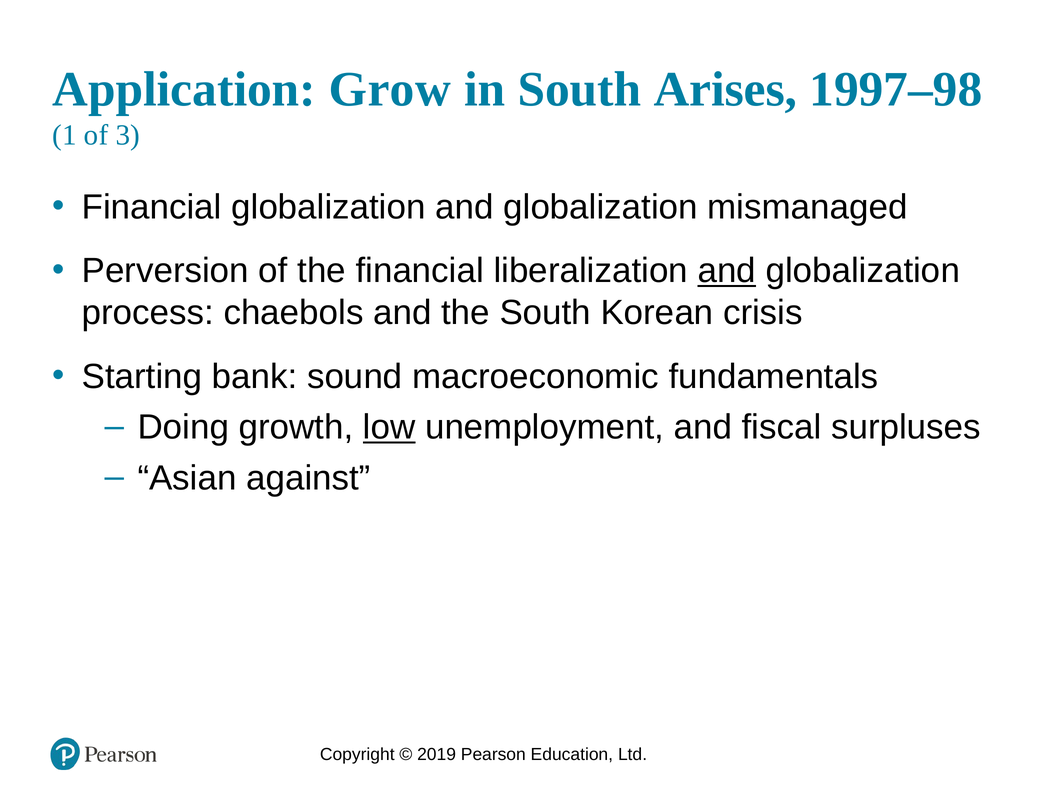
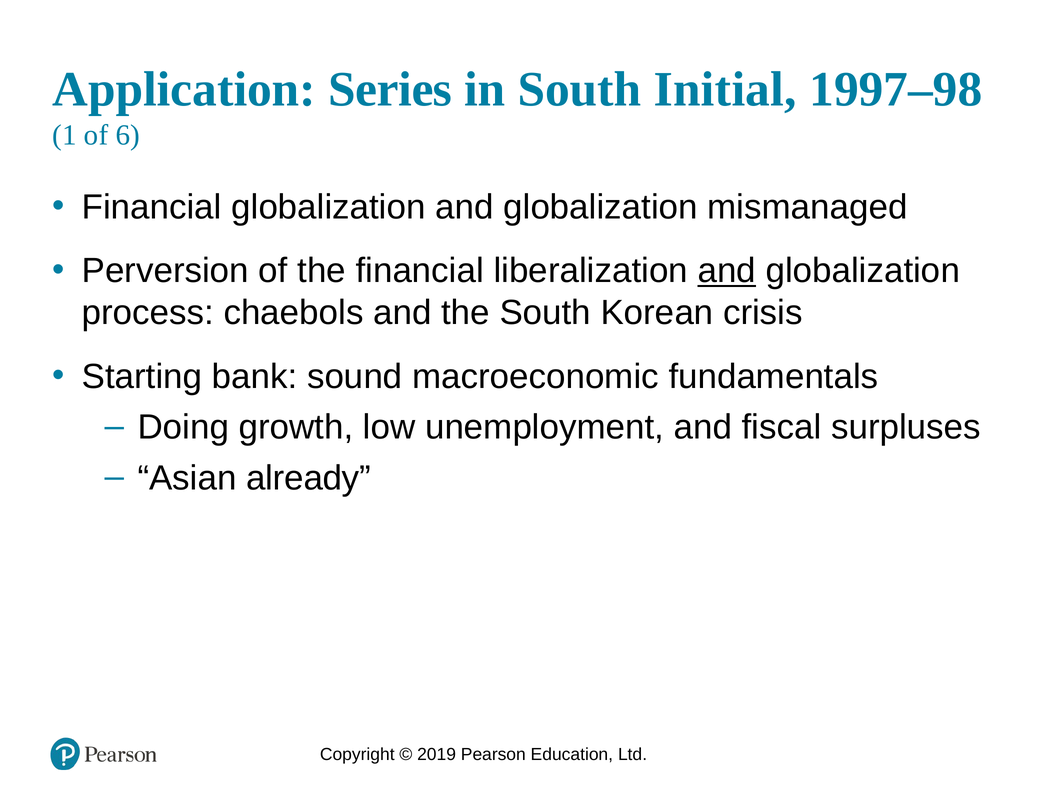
Grow: Grow -> Series
Arises: Arises -> Initial
3: 3 -> 6
low underline: present -> none
against: against -> already
